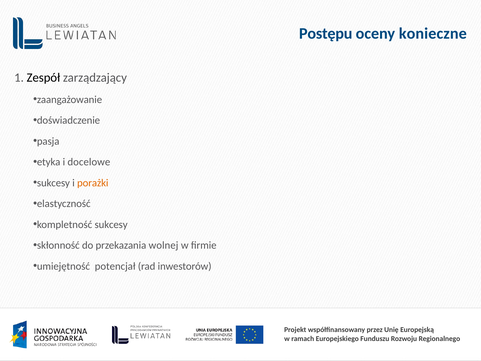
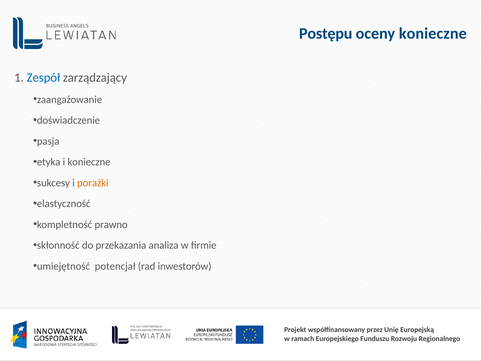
Zespół colour: black -> blue
i docelowe: docelowe -> konieczne
kompletność sukcesy: sukcesy -> prawno
wolnej: wolnej -> analiza
